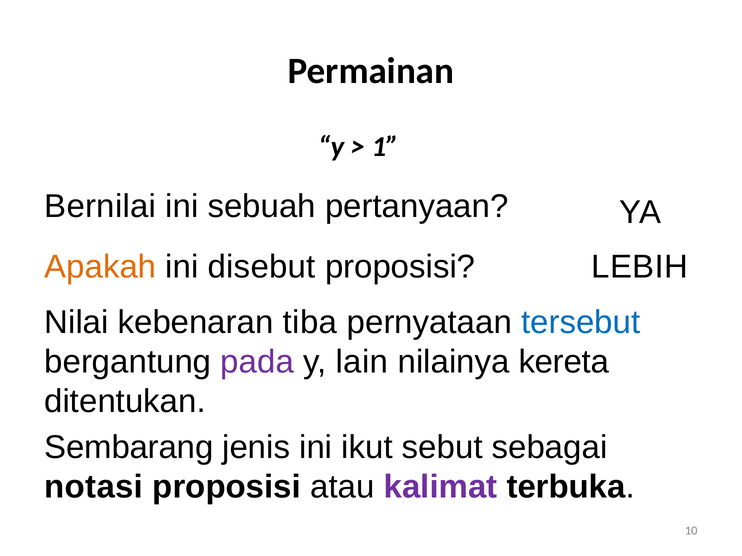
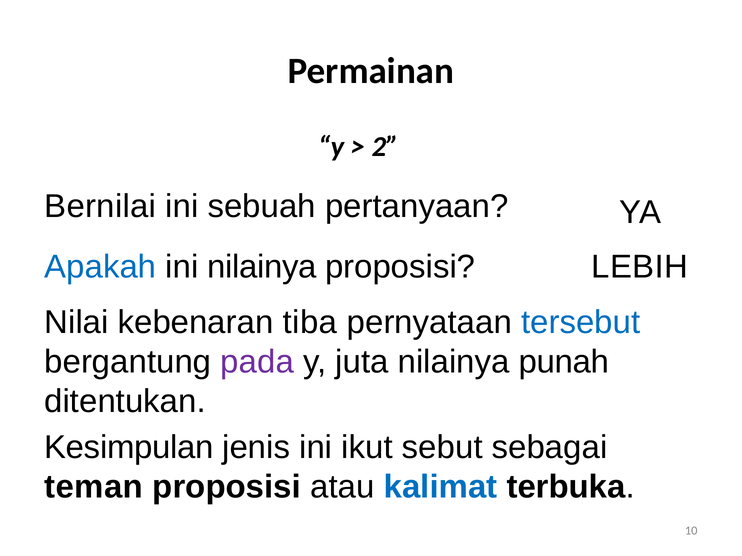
1: 1 -> 2
Apakah colour: orange -> blue
ini disebut: disebut -> nilainya
lain: lain -> juta
kereta: kereta -> punah
Sembarang: Sembarang -> Kesimpulan
notasi: notasi -> teman
kalimat colour: purple -> blue
